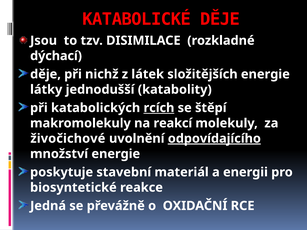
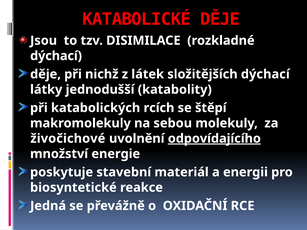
složitějších energie: energie -> dýchací
rcích underline: present -> none
reakcí: reakcí -> sebou
